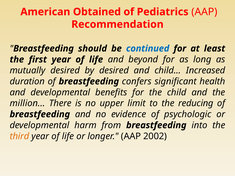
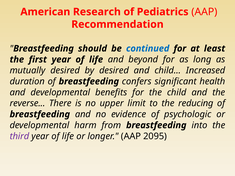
Obtained: Obtained -> Research
million: million -> reverse
third colour: orange -> purple
2002: 2002 -> 2095
